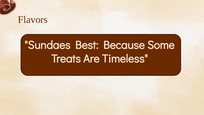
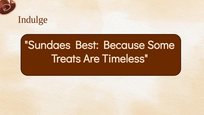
Flavors: Flavors -> Indulge
